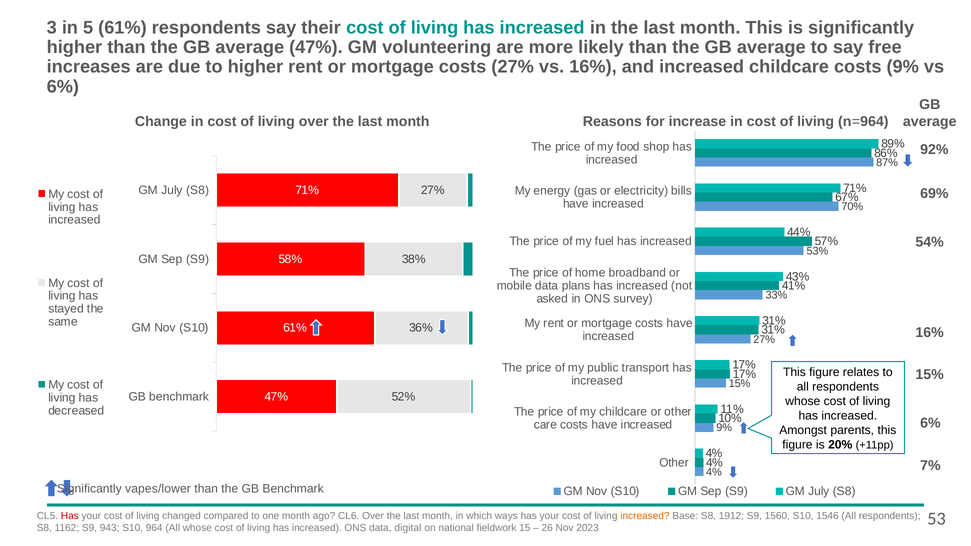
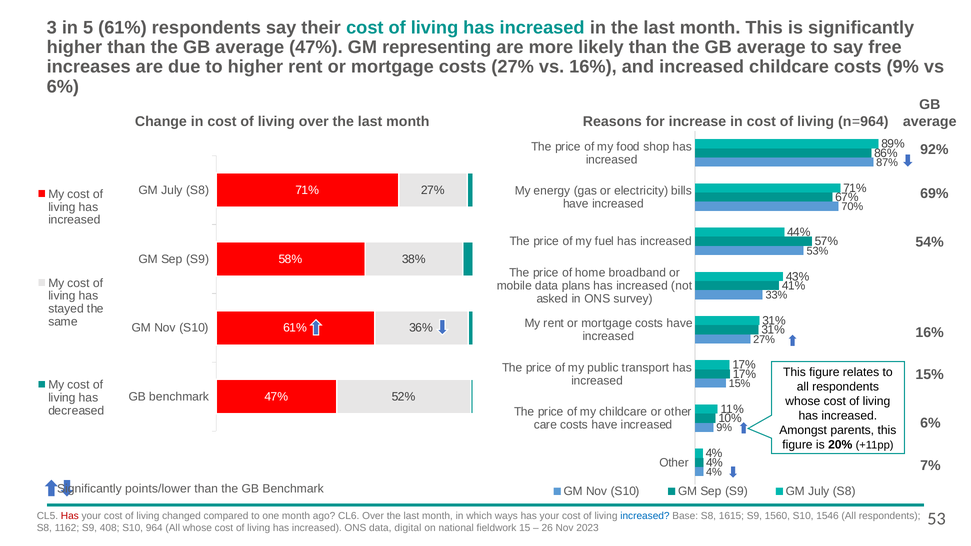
volunteering: volunteering -> representing
vapes/lower: vapes/lower -> points/lower
increased at (645, 516) colour: orange -> blue
1912: 1912 -> 1615
943: 943 -> 408
